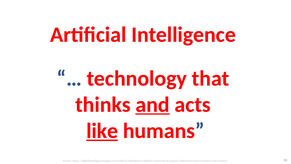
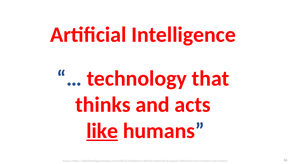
and underline: present -> none
